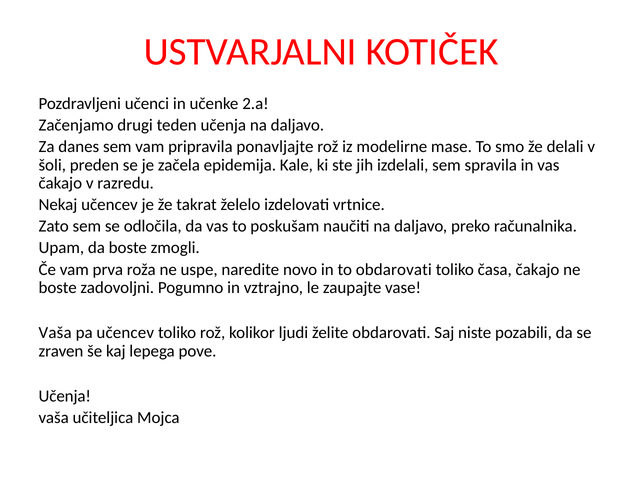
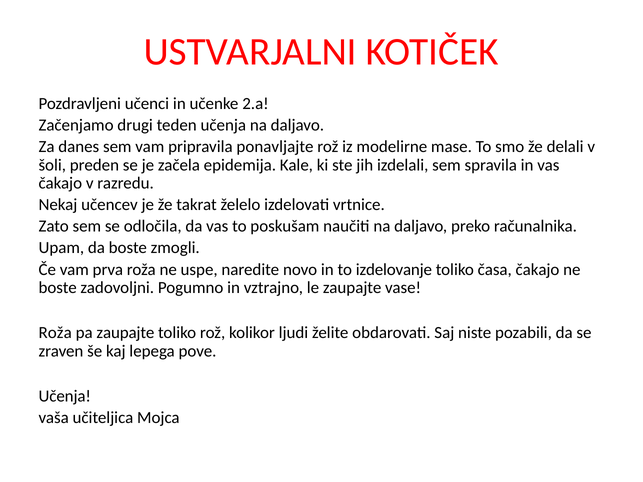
to obdarovati: obdarovati -> izdelovanje
Vaša at (55, 333): Vaša -> Roža
pa učencev: učencev -> zaupajte
